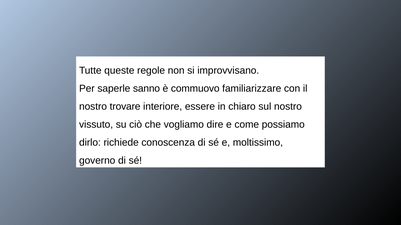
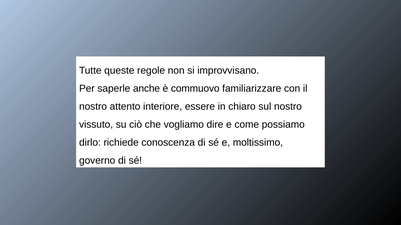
sanno: sanno -> anche
trovare: trovare -> attento
